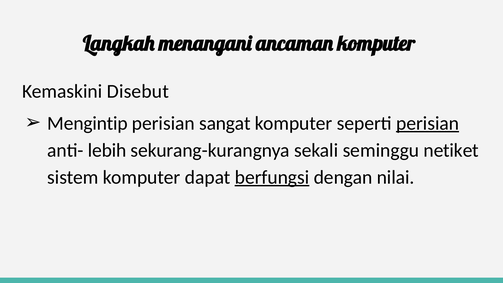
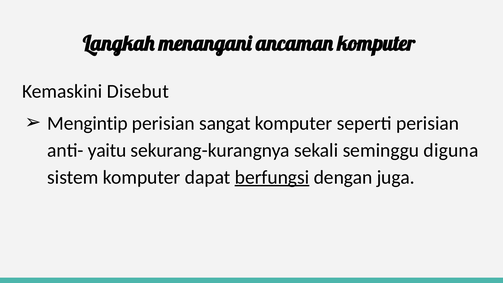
perisian at (428, 123) underline: present -> none
lebih: lebih -> yaitu
netiket: netiket -> diguna
nilai: nilai -> juga
